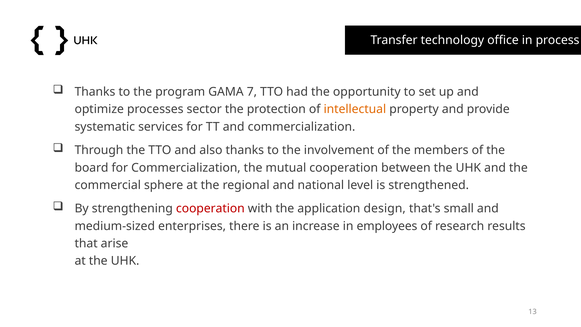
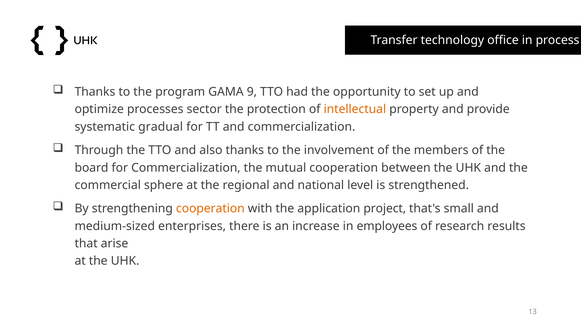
7: 7 -> 9
services: services -> gradual
cooperation at (210, 208) colour: red -> orange
design: design -> project
